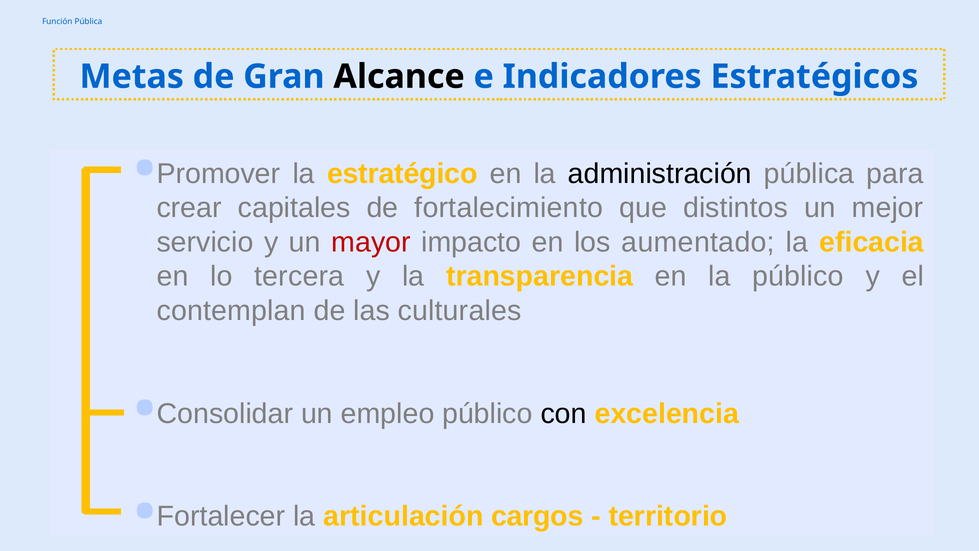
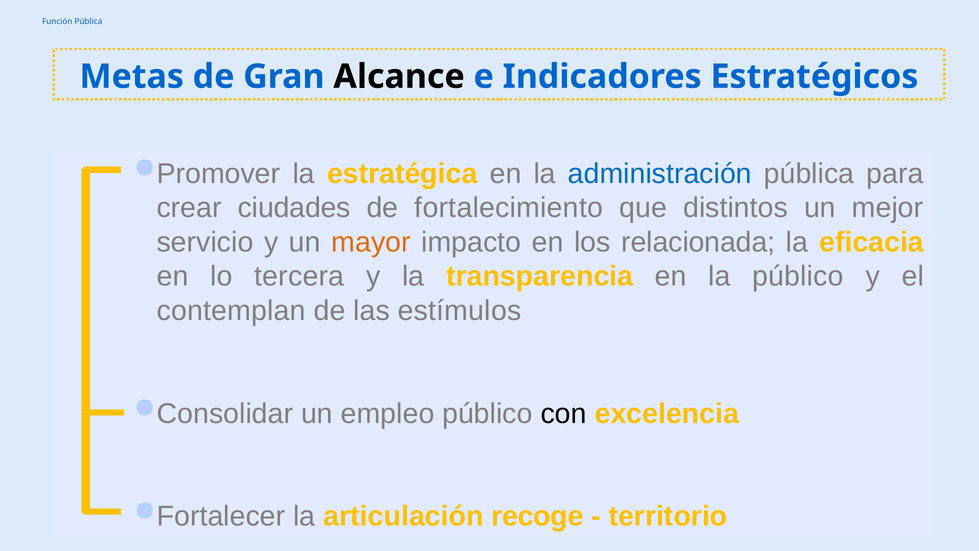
estratégico: estratégico -> estratégica
administración colour: black -> blue
capitales: capitales -> ciudades
mayor colour: red -> orange
aumentado: aumentado -> relacionada
culturales: culturales -> estímulos
cargos: cargos -> recoge
